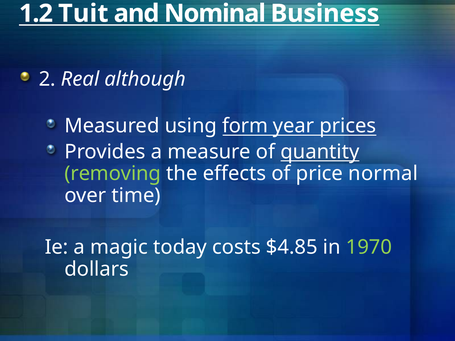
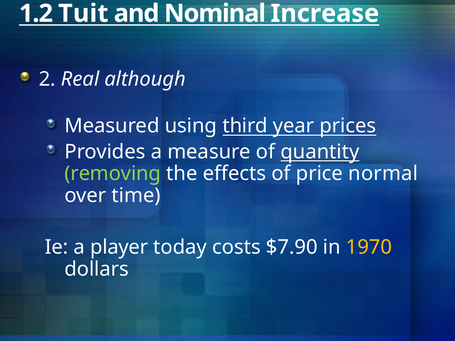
Business: Business -> Increase
form: form -> third
magic: magic -> player
$4.85: $4.85 -> $7.90
1970 colour: light green -> yellow
